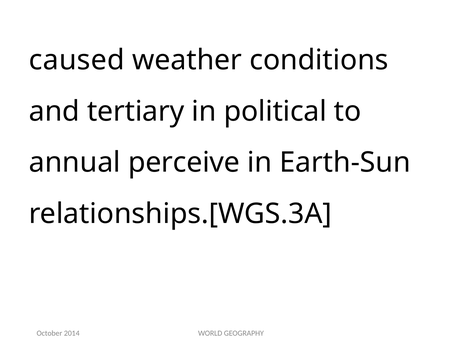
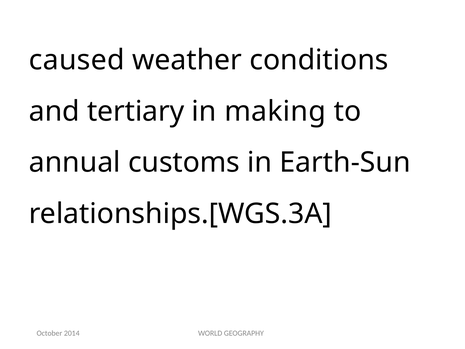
political: political -> making
perceive: perceive -> customs
